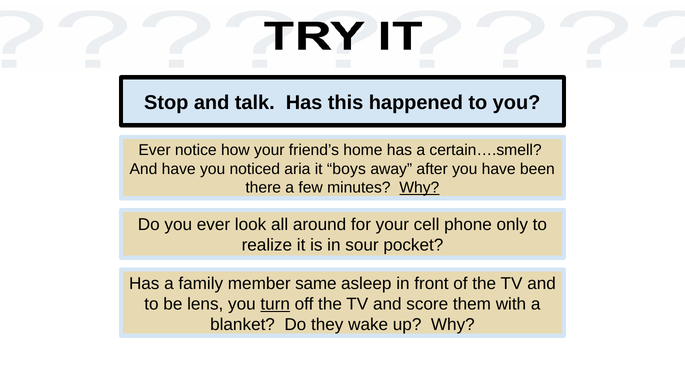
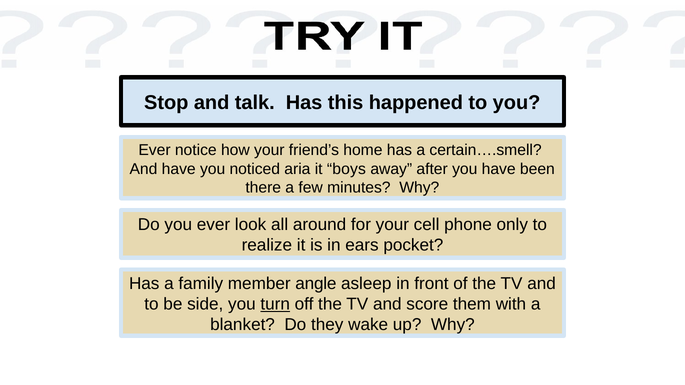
Why at (419, 188) underline: present -> none
sour: sour -> ears
same: same -> angle
lens: lens -> side
